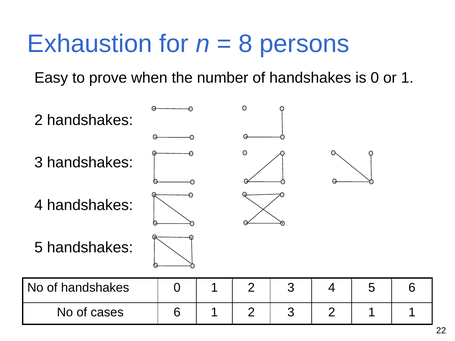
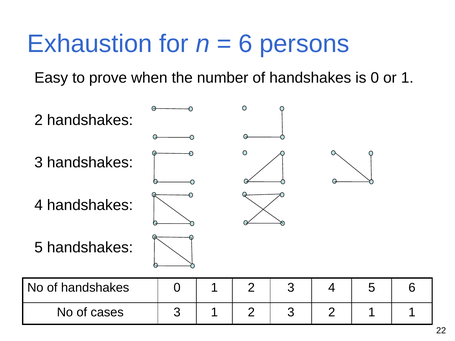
8 at (246, 44): 8 -> 6
cases 6: 6 -> 3
